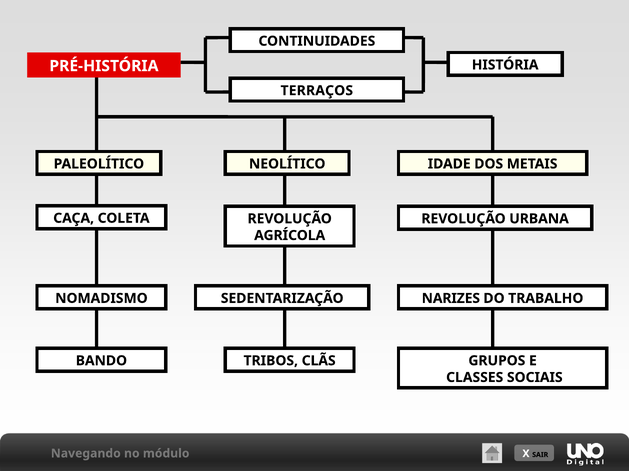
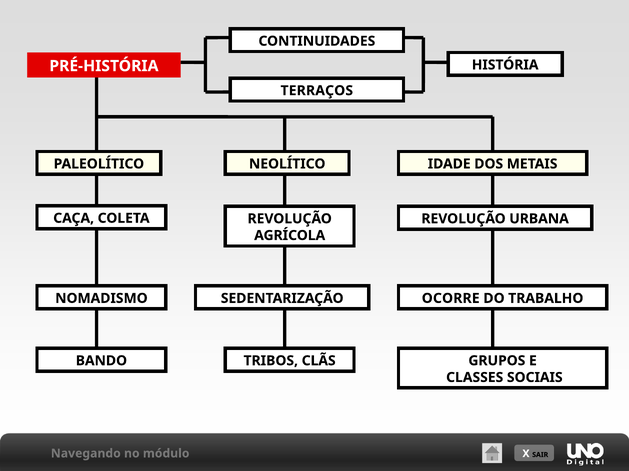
NARIZES: NARIZES -> OCORRE
